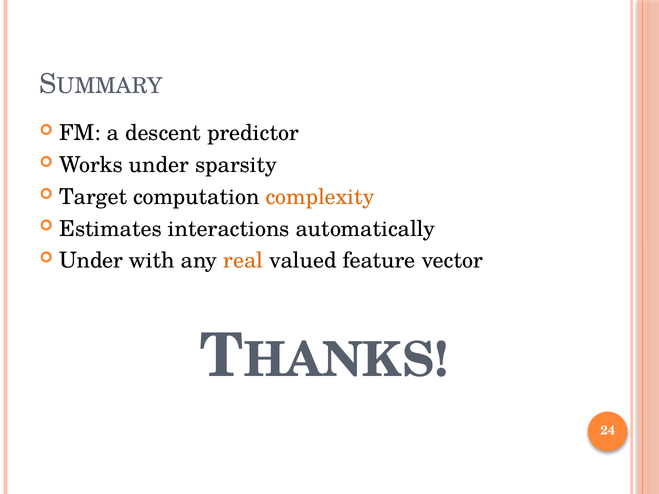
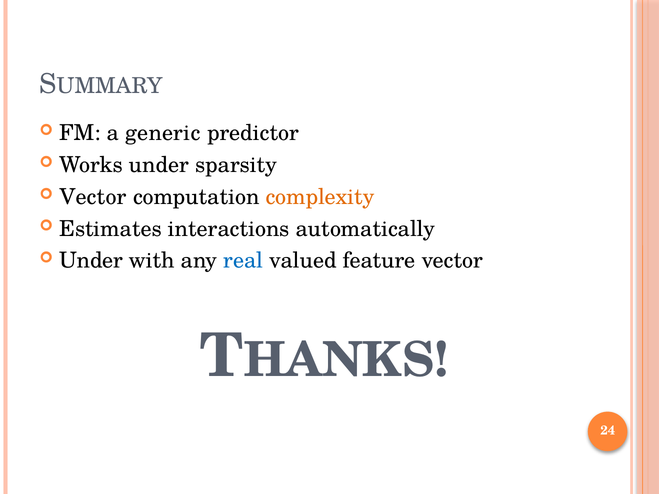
descent: descent -> generic
Target at (93, 197): Target -> Vector
real colour: orange -> blue
